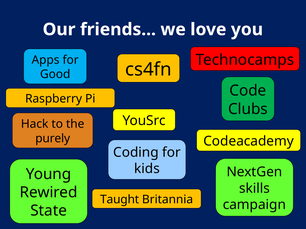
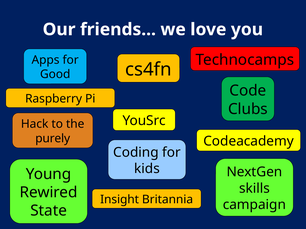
Taught: Taught -> Insight
